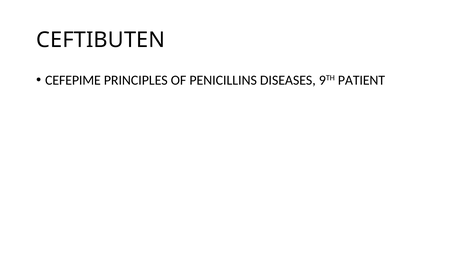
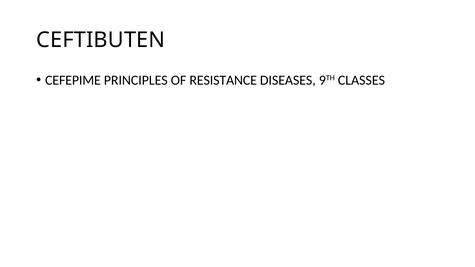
PENICILLINS: PENICILLINS -> RESISTANCE
PATIENT: PATIENT -> CLASSES
